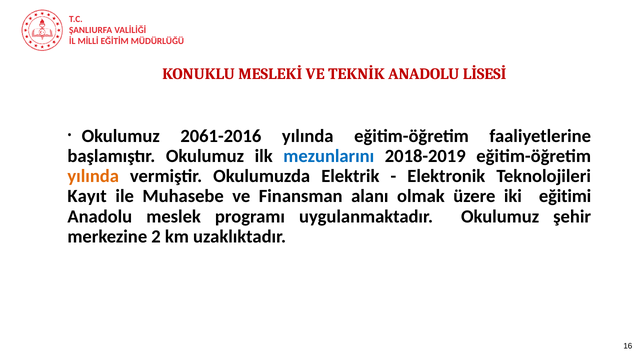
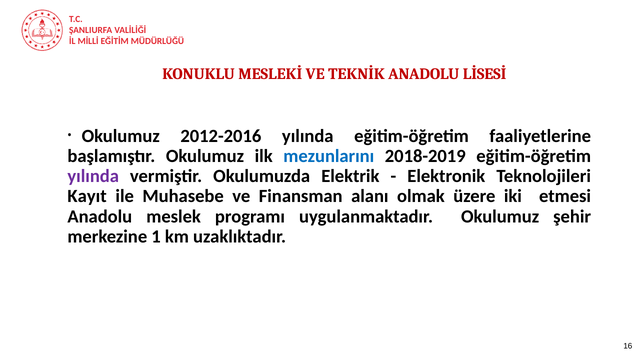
2061-2016: 2061-2016 -> 2012-2016
yılında at (93, 176) colour: orange -> purple
eğitimi: eğitimi -> etmesi
2: 2 -> 1
